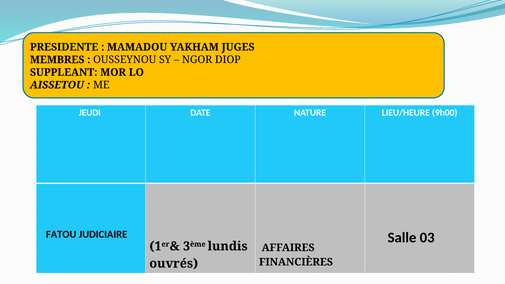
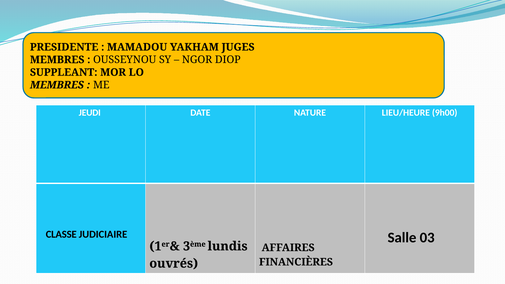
AISSETOU at (57, 85): AISSETOU -> MEMBRES
FATOU: FATOU -> CLASSE
